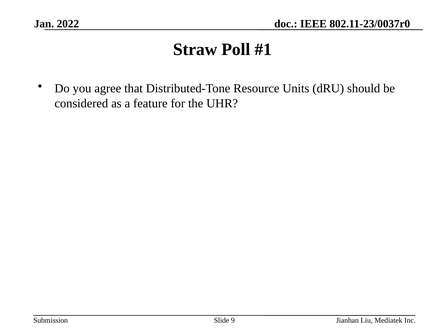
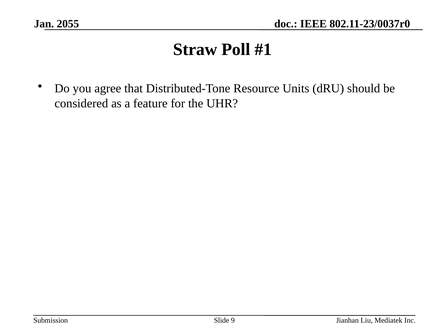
2022: 2022 -> 2055
